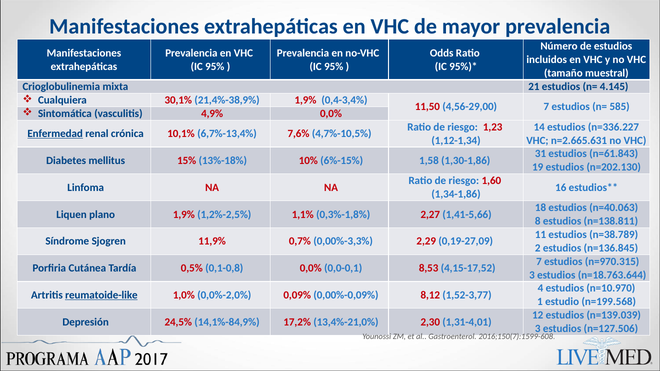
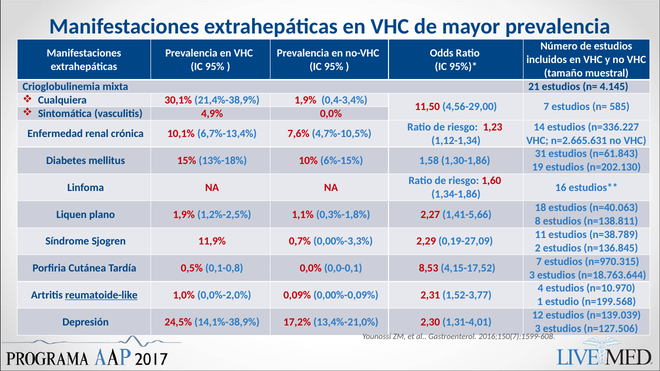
Enfermedad underline: present -> none
8,12: 8,12 -> 2,31
14,1%-84,9%: 14,1%-84,9% -> 14,1%-38,9%
